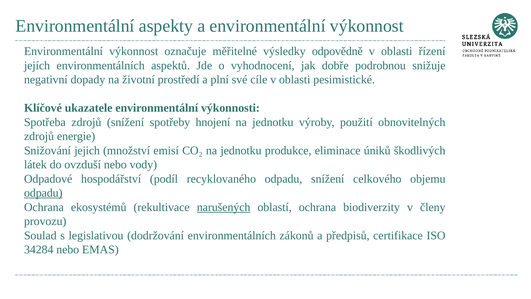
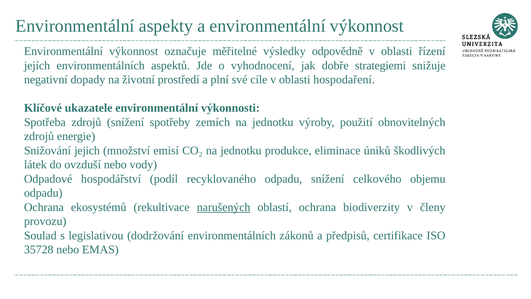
podrobnou: podrobnou -> strategiemi
pesimistické: pesimistické -> hospodaření
hnojení: hnojení -> zemích
odpadu at (43, 193) underline: present -> none
34284: 34284 -> 35728
